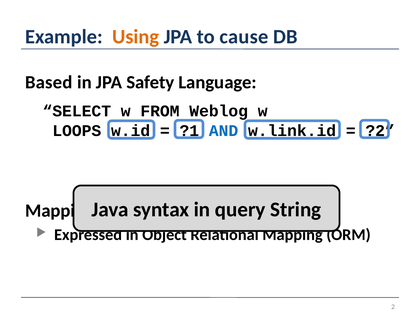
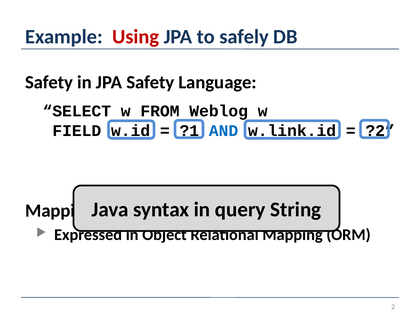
Using colour: orange -> red
cause: cause -> safely
Based at (49, 82): Based -> Safety
LOOPS: LOOPS -> FIELD
